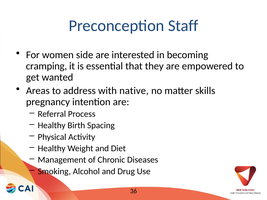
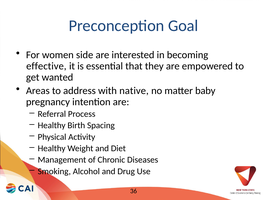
Staff: Staff -> Goal
cramping: cramping -> effective
skills: skills -> baby
